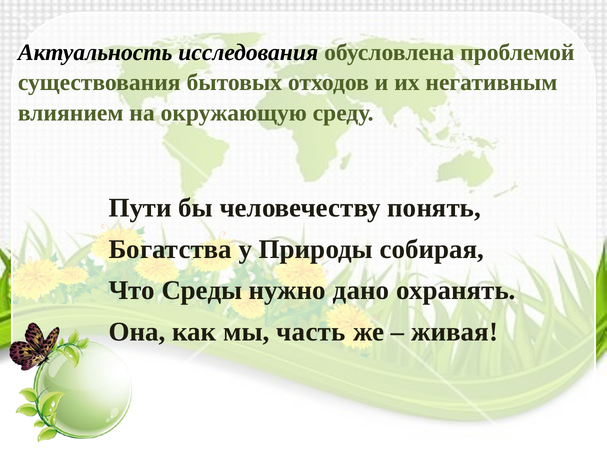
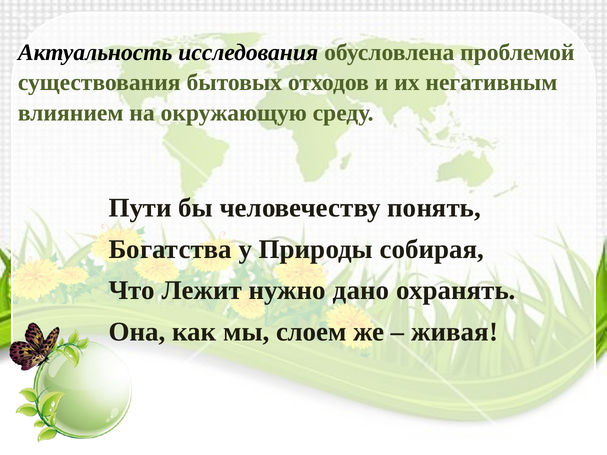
Среды: Среды -> Лежит
часть: часть -> слоем
